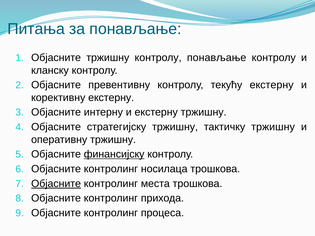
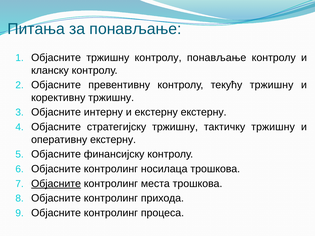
текућу екстерну: екстерну -> тржишну
корективну екстерну: екстерну -> тржишну
екстерну тржишну: тржишну -> екстерну
оперативну тржишну: тржишну -> екстерну
финансијску underline: present -> none
